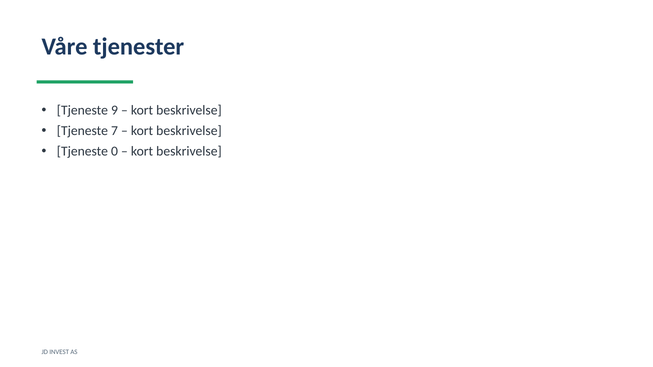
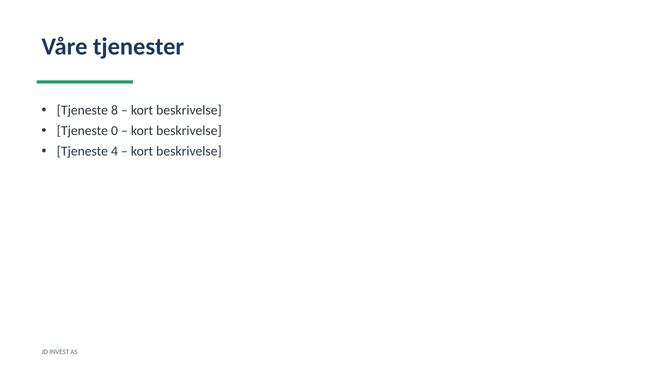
9: 9 -> 8
7: 7 -> 0
0: 0 -> 4
